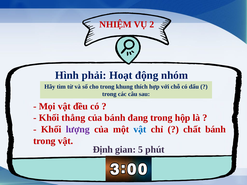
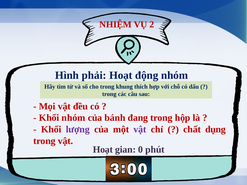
Khối thẳng: thẳng -> nhóm
vật at (140, 130) colour: blue -> purple
chất bánh: bánh -> dụng
Định at (103, 150): Định -> Hoạt
5: 5 -> 0
